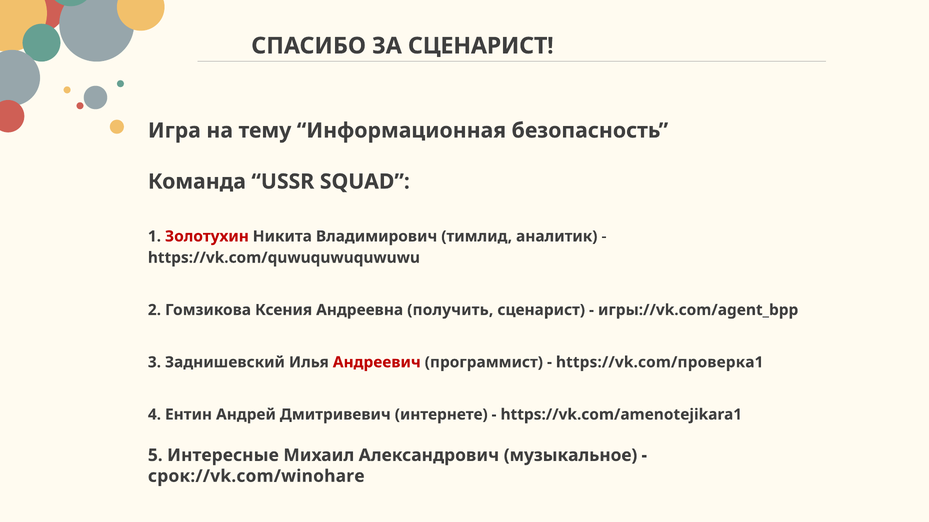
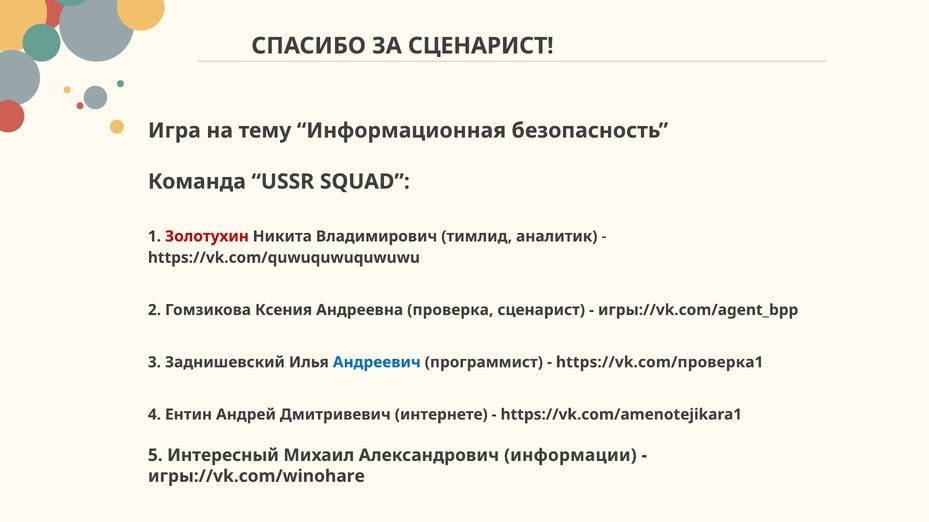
получить: получить -> проверка
Андреевич colour: red -> blue
Интересные: Интересные -> Интересный
музыкальное: музыкальное -> информации
срок://vk.com/winohare: срок://vk.com/winohare -> игры://vk.com/winohare
